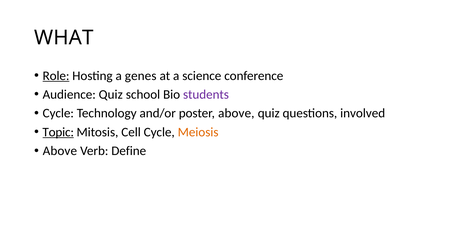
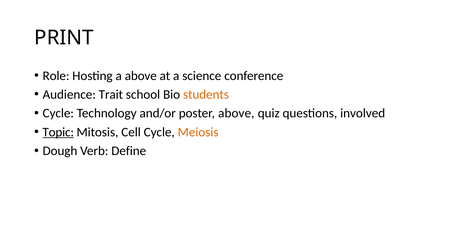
WHAT: WHAT -> PRINT
Role underline: present -> none
a genes: genes -> above
Audience Quiz: Quiz -> Trait
students colour: purple -> orange
Above at (60, 151): Above -> Dough
